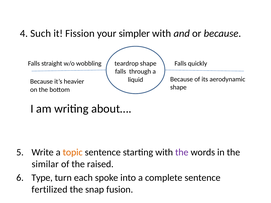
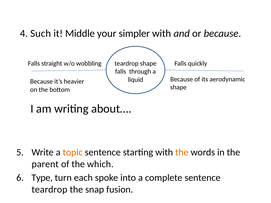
Fission: Fission -> Middle
the at (182, 152) colour: purple -> orange
similar: similar -> parent
raised: raised -> which
fertilized at (49, 190): fertilized -> teardrop
